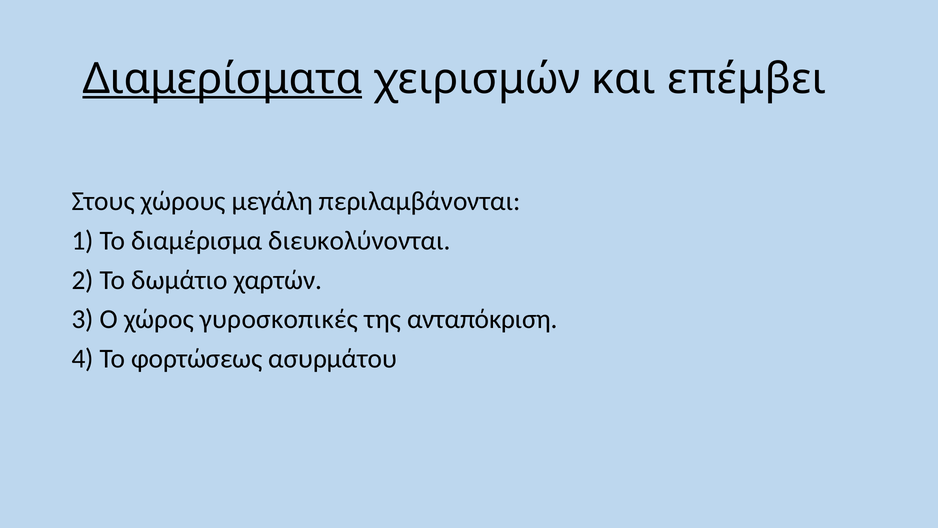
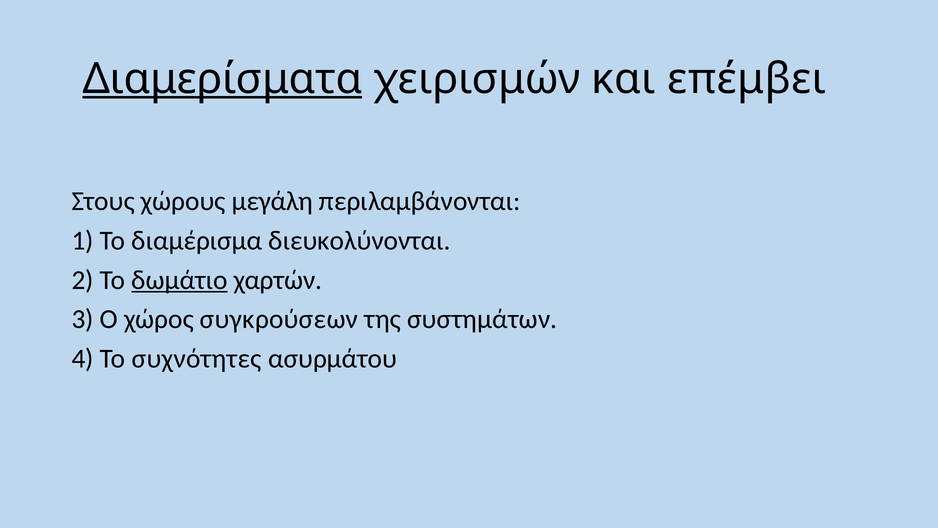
δωμάτιο underline: none -> present
γυροσκοπικές: γυροσκοπικές -> συγκρούσεων
ανταπόκριση: ανταπόκριση -> συστημάτων
φορτώσεως: φορτώσεως -> συχνότητες
